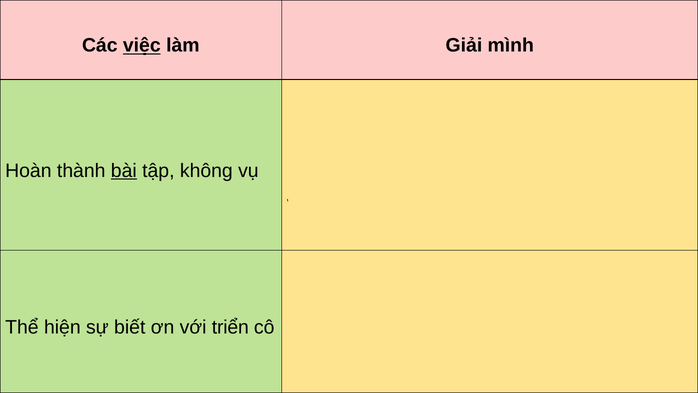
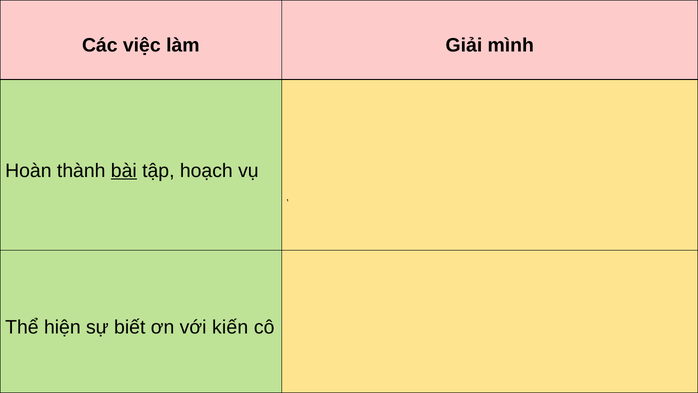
việc underline: present -> none
không: không -> hoạch
triển: triển -> kiến
